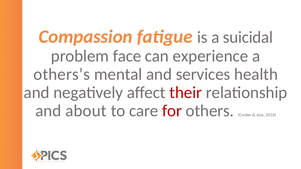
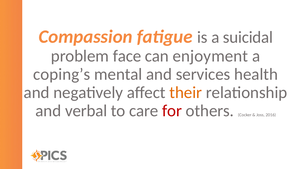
experience: experience -> enjoyment
others’s: others’s -> coping’s
their colour: red -> orange
about: about -> verbal
